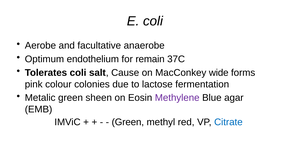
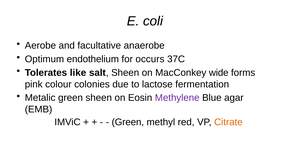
remain: remain -> occurs
Tolerates coli: coli -> like
salt Cause: Cause -> Sheen
Citrate colour: blue -> orange
